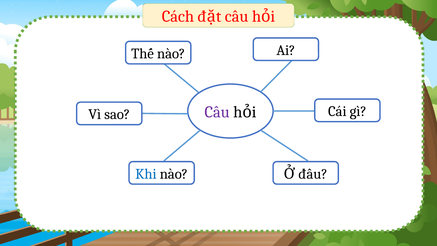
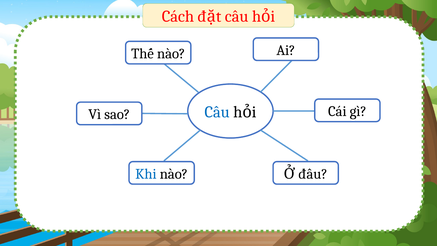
Câu at (217, 112) colour: purple -> blue
